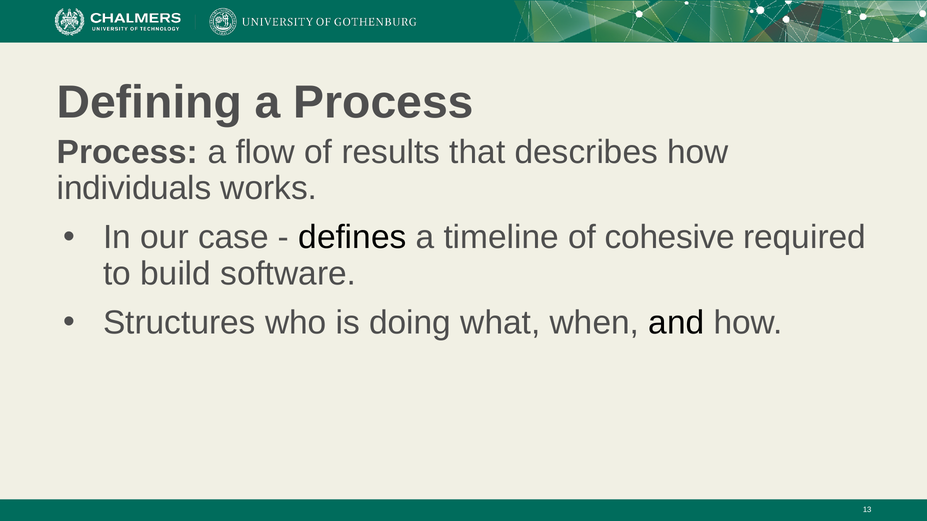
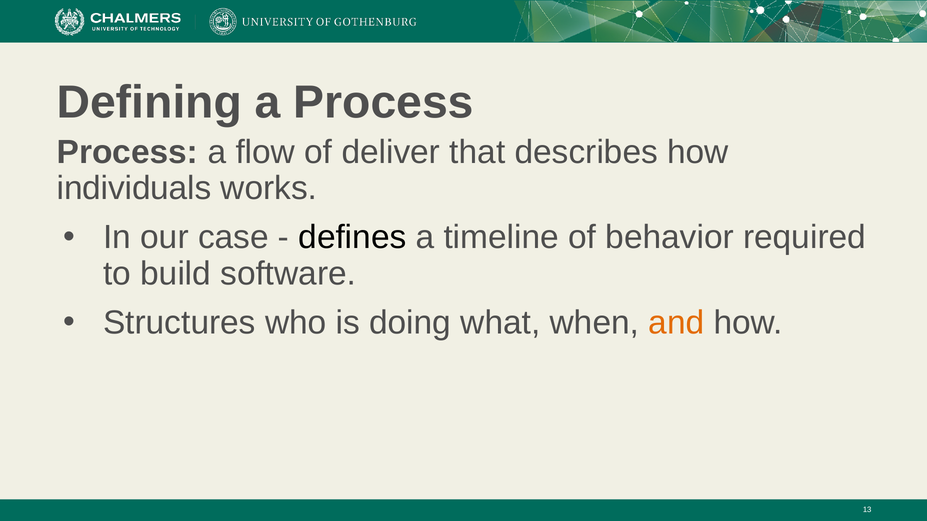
results: results -> deliver
cohesive: cohesive -> behavior
and colour: black -> orange
